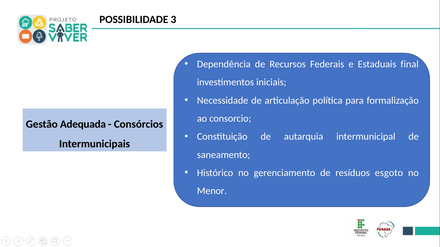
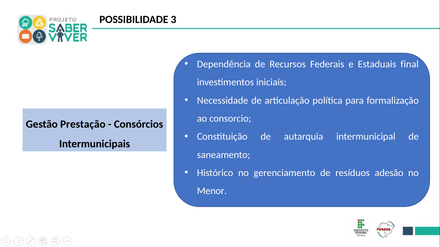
Adequada: Adequada -> Prestação
esgoto: esgoto -> adesão
